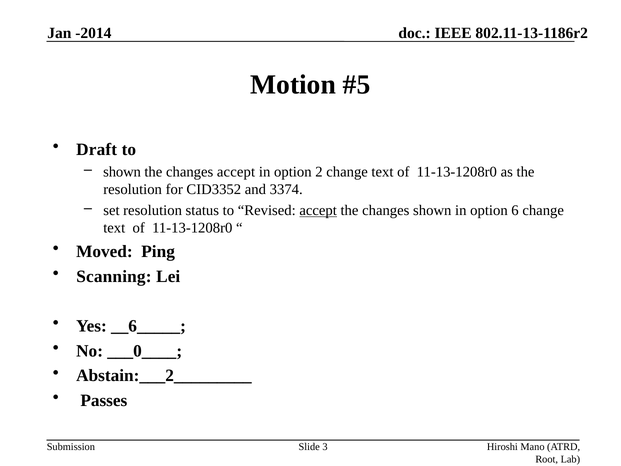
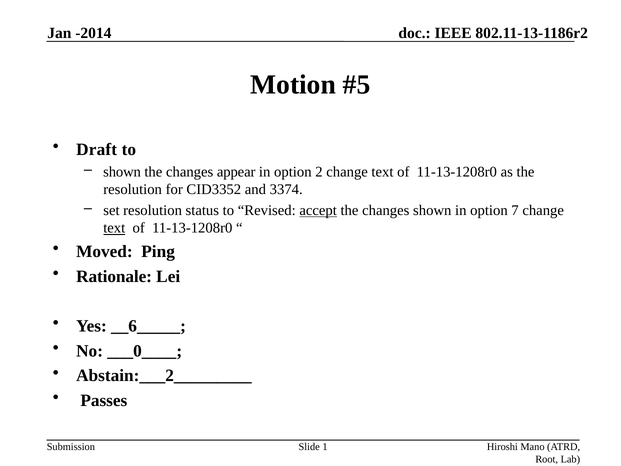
changes accept: accept -> appear
6: 6 -> 7
text at (114, 228) underline: none -> present
Scanning: Scanning -> Rationale
3: 3 -> 1
